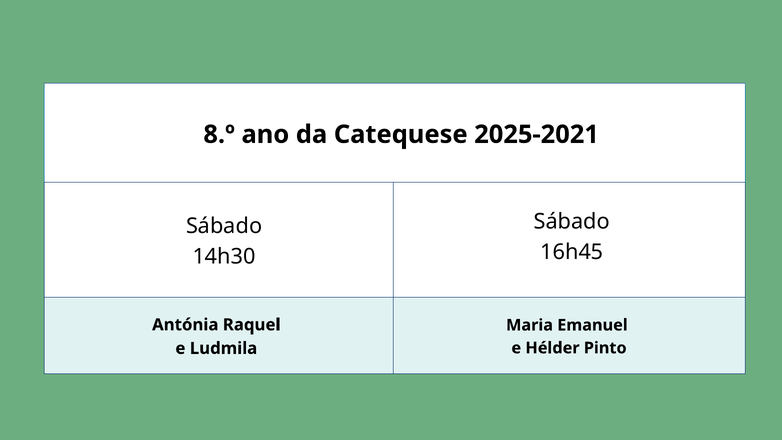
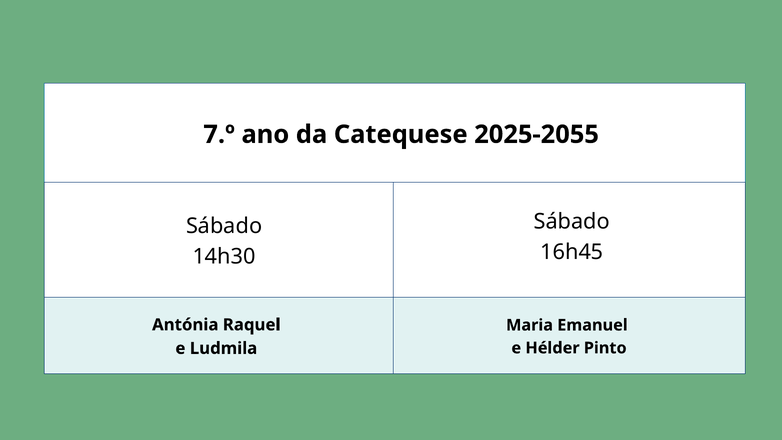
8.º: 8.º -> 7.º
2025-2021: 2025-2021 -> 2025-2055
